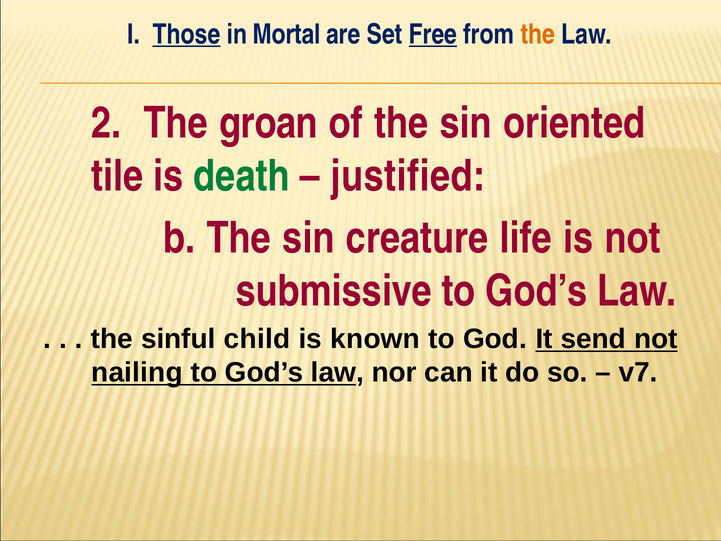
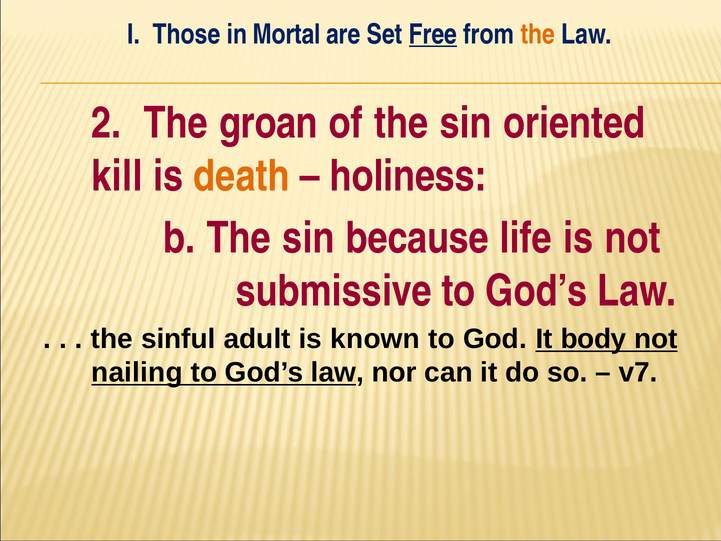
Those underline: present -> none
tile: tile -> kill
death colour: green -> orange
justified: justified -> holiness
creature: creature -> because
child: child -> adult
send: send -> body
